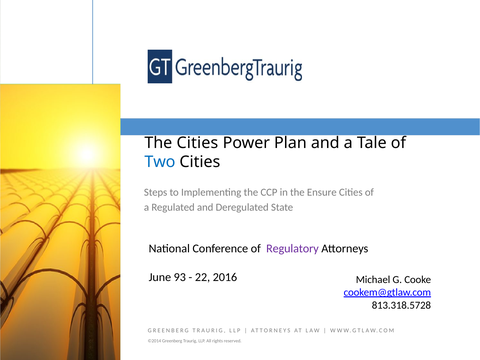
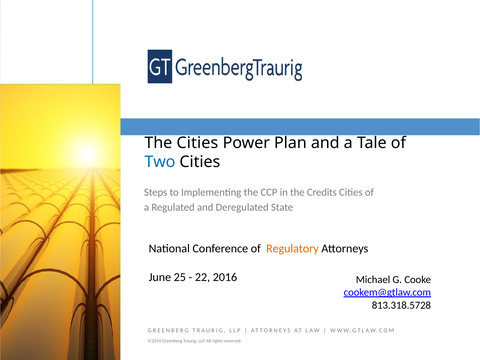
Ensure: Ensure -> Credits
Regulatory colour: purple -> orange
93: 93 -> 25
